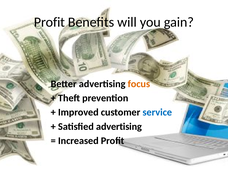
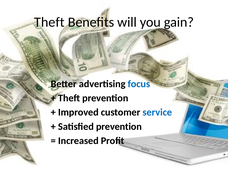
Profit at (49, 22): Profit -> Theft
focus colour: orange -> blue
Satisfied advertising: advertising -> prevention
